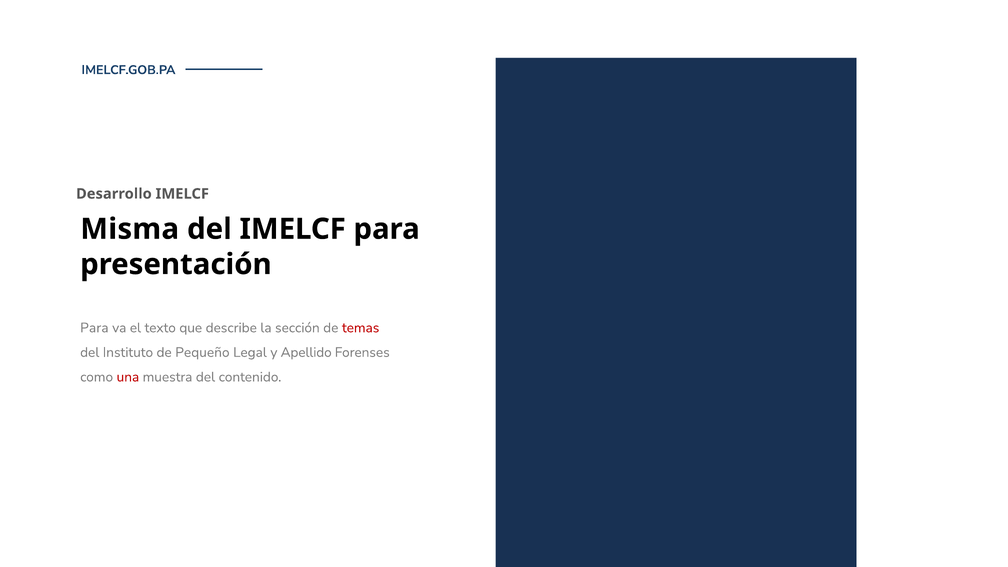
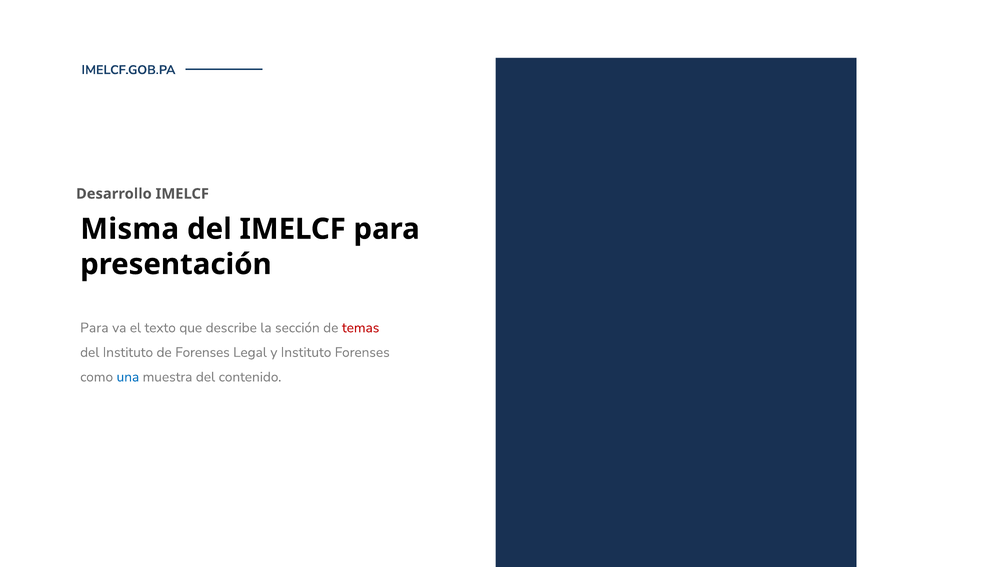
de Pequeño: Pequeño -> Forenses
y Apellido: Apellido -> Instituto
una colour: red -> blue
